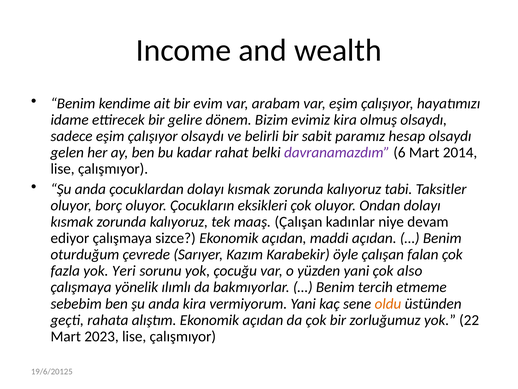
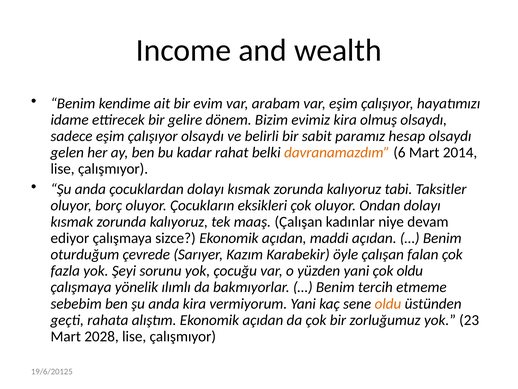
davranamazdım colour: purple -> orange
Yeri: Yeri -> Şeyi
çok also: also -> oldu
22: 22 -> 23
2023: 2023 -> 2028
